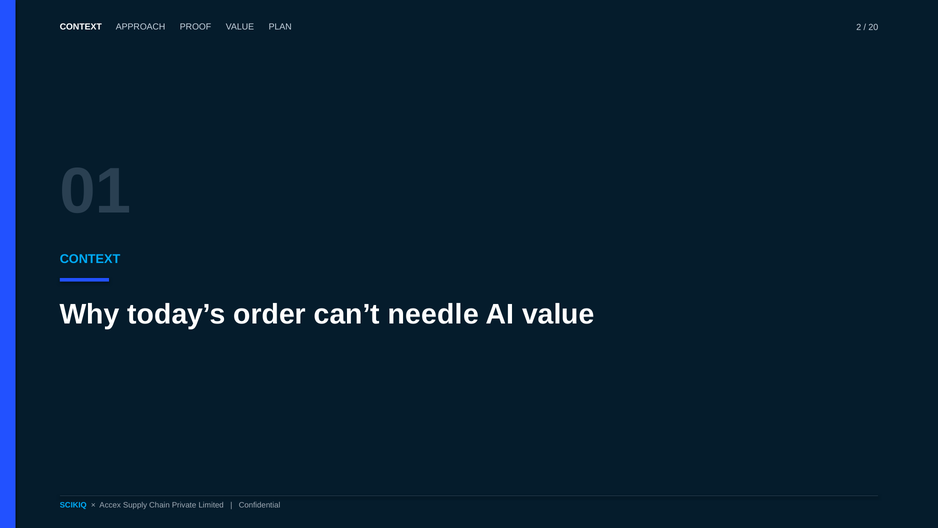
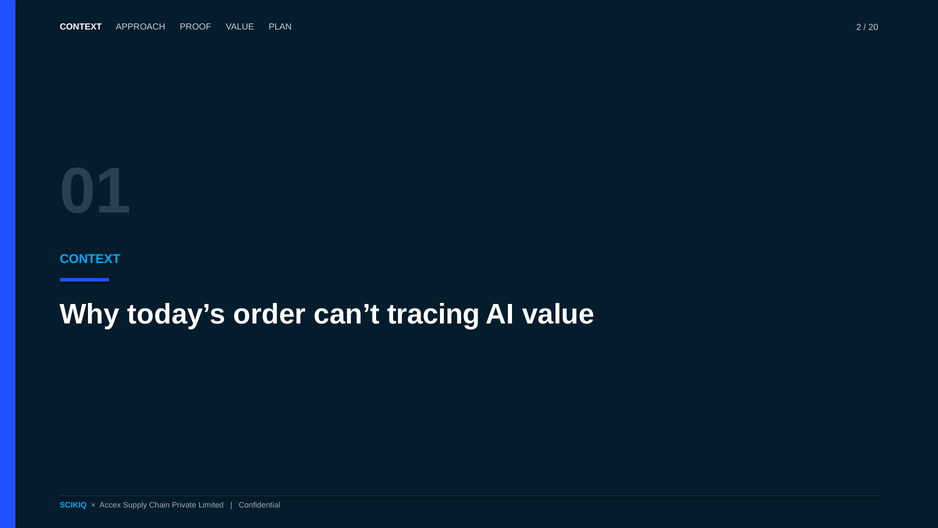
needle: needle -> tracing
